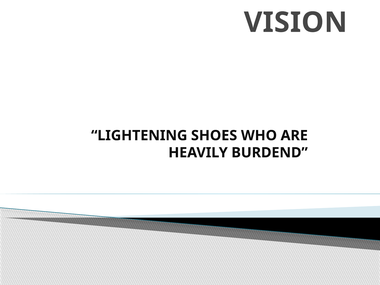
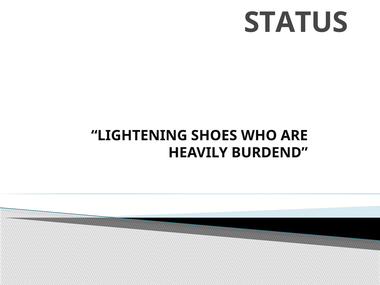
VISION: VISION -> STATUS
